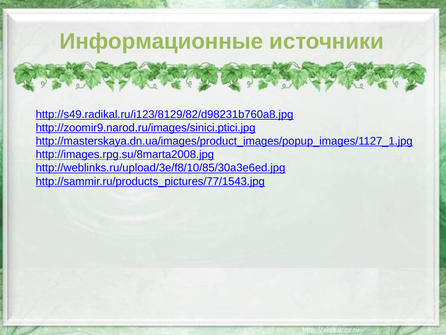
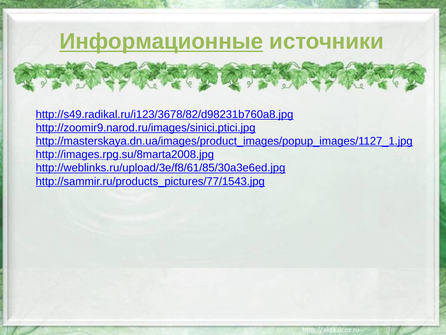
Информационные underline: none -> present
http://s49.radikal.ru/i123/8129/82/d98231b760a8.jpg: http://s49.radikal.ru/i123/8129/82/d98231b760a8.jpg -> http://s49.radikal.ru/i123/3678/82/d98231b760a8.jpg
http://weblinks.ru/upload/3e/f8/10/85/30a3e6ed.jpg: http://weblinks.ru/upload/3e/f8/10/85/30a3e6ed.jpg -> http://weblinks.ru/upload/3e/f8/61/85/30a3e6ed.jpg
